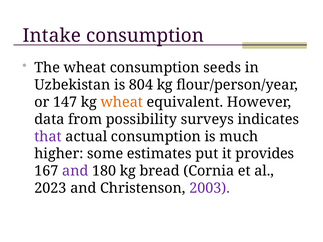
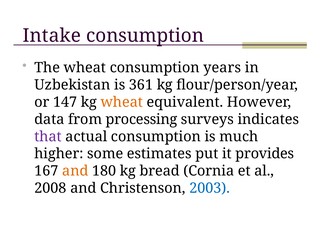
seeds: seeds -> years
804: 804 -> 361
possibility: possibility -> processing
and at (75, 171) colour: purple -> orange
2023: 2023 -> 2008
2003 colour: purple -> blue
